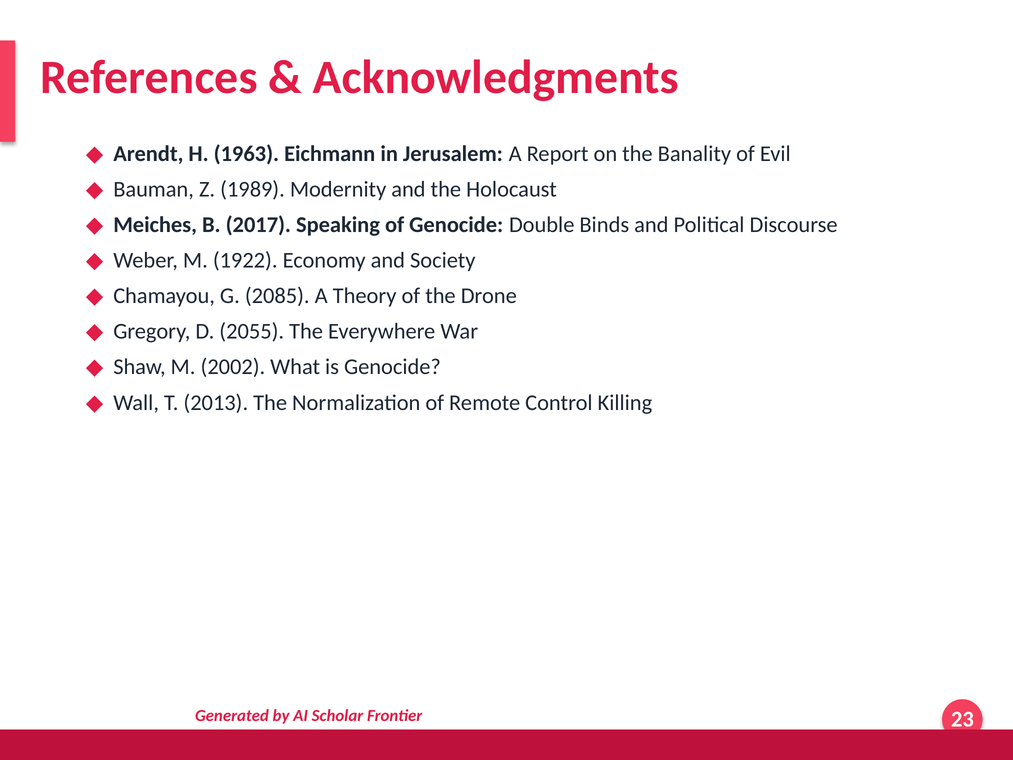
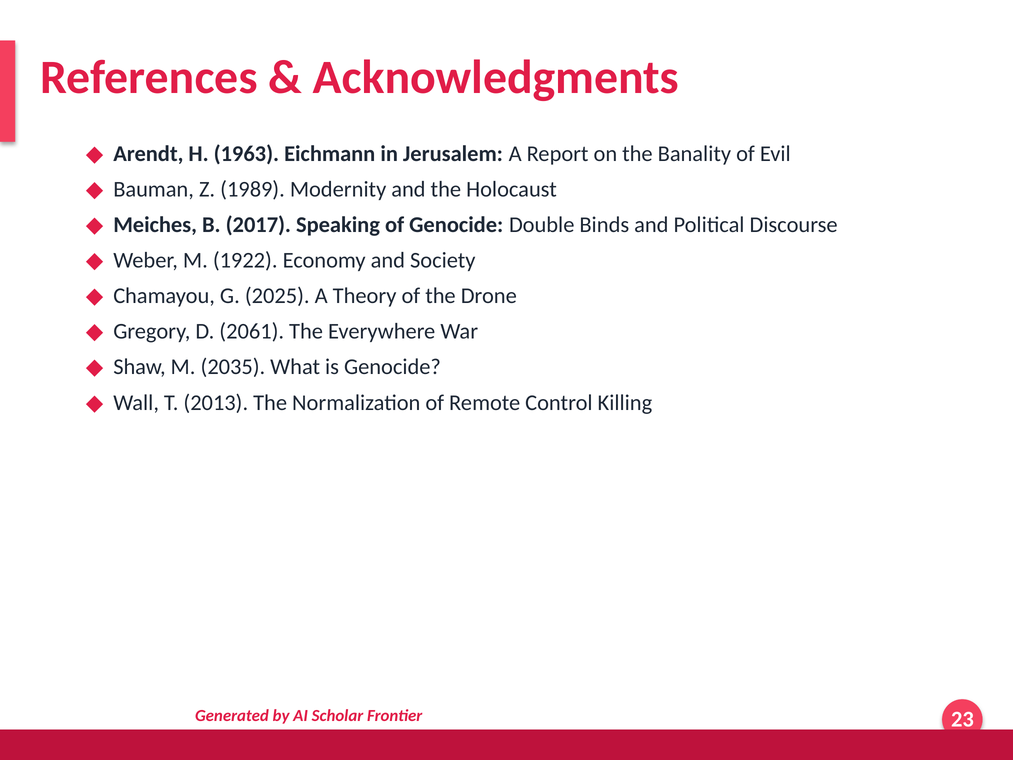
2085: 2085 -> 2025
2055: 2055 -> 2061
2002: 2002 -> 2035
